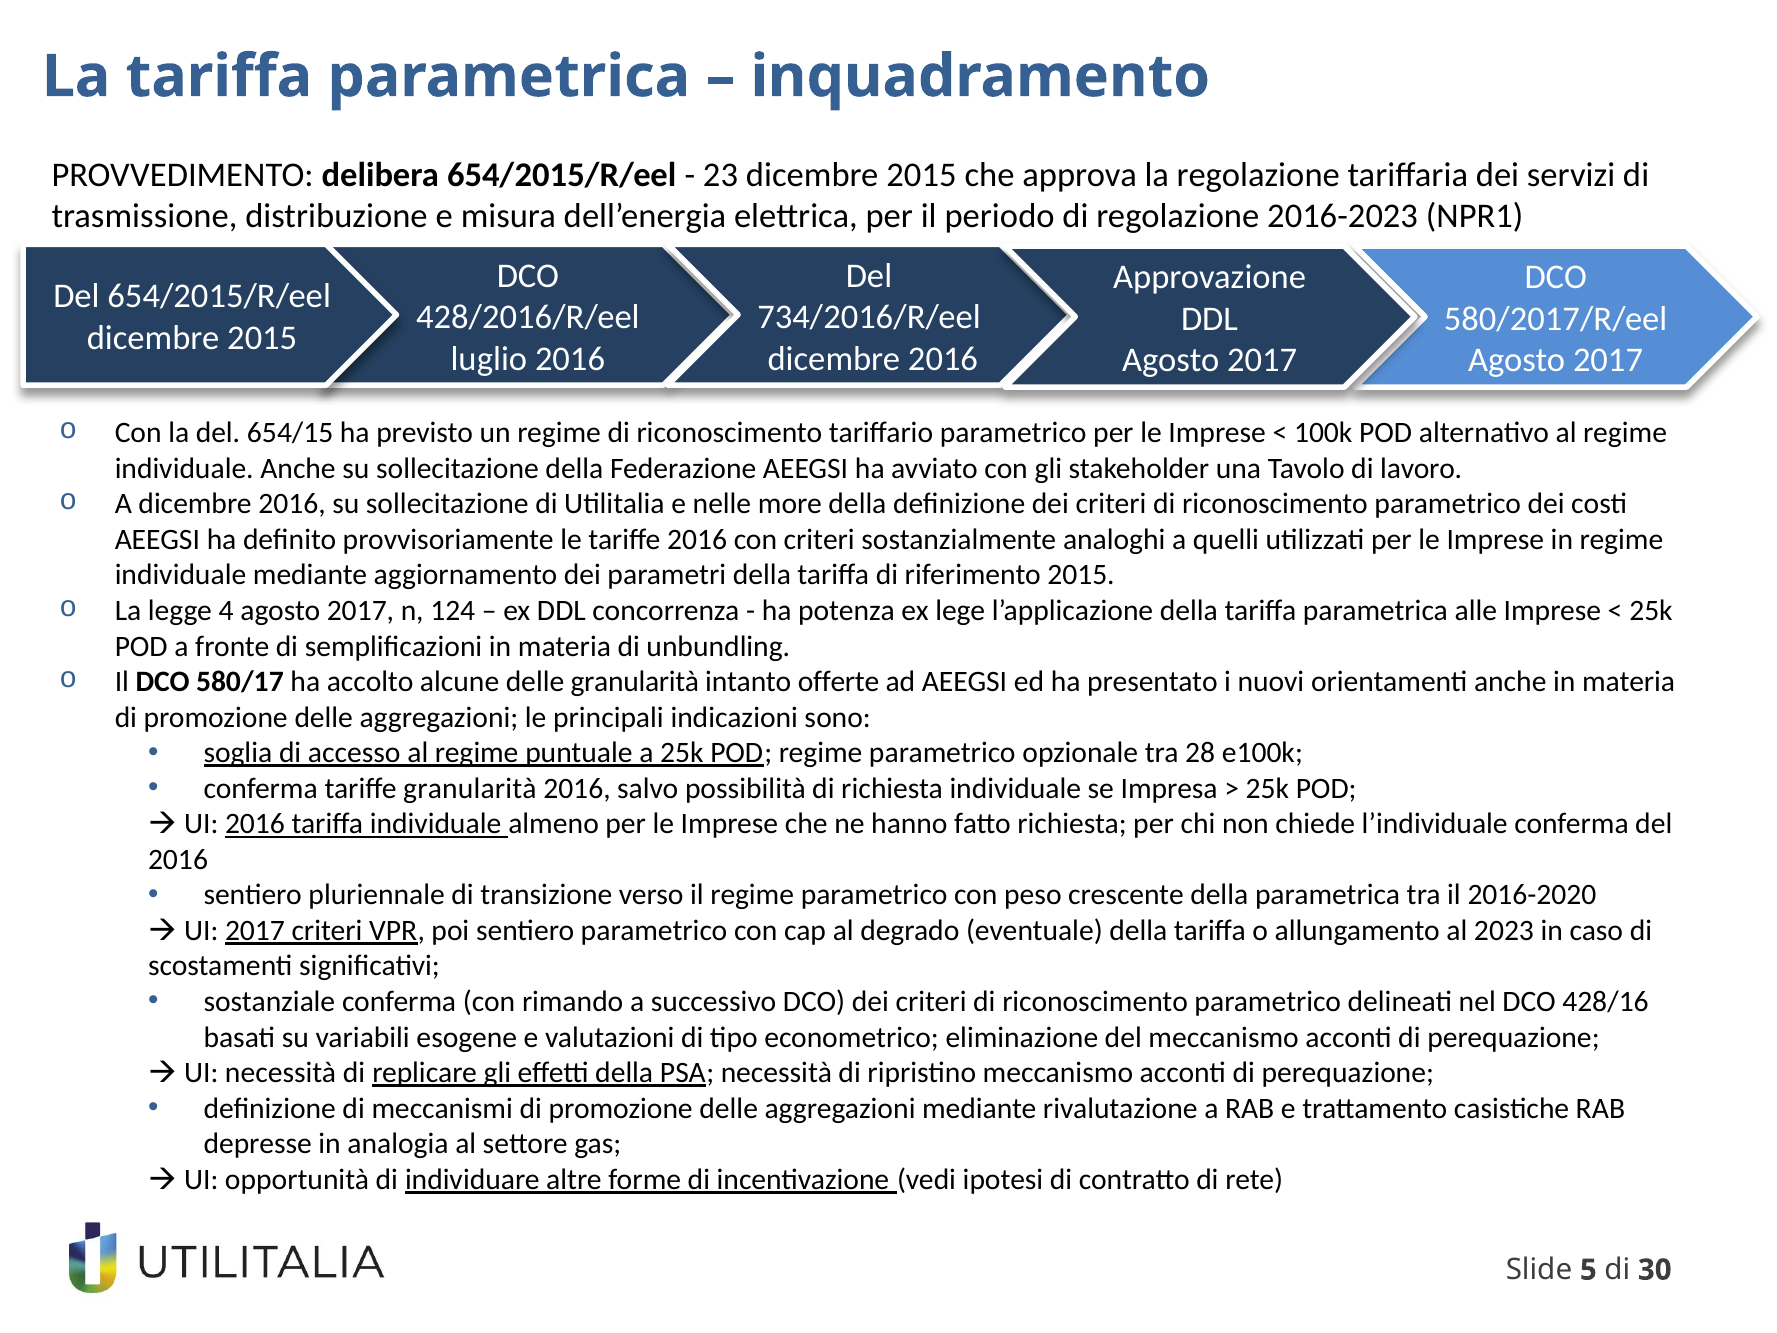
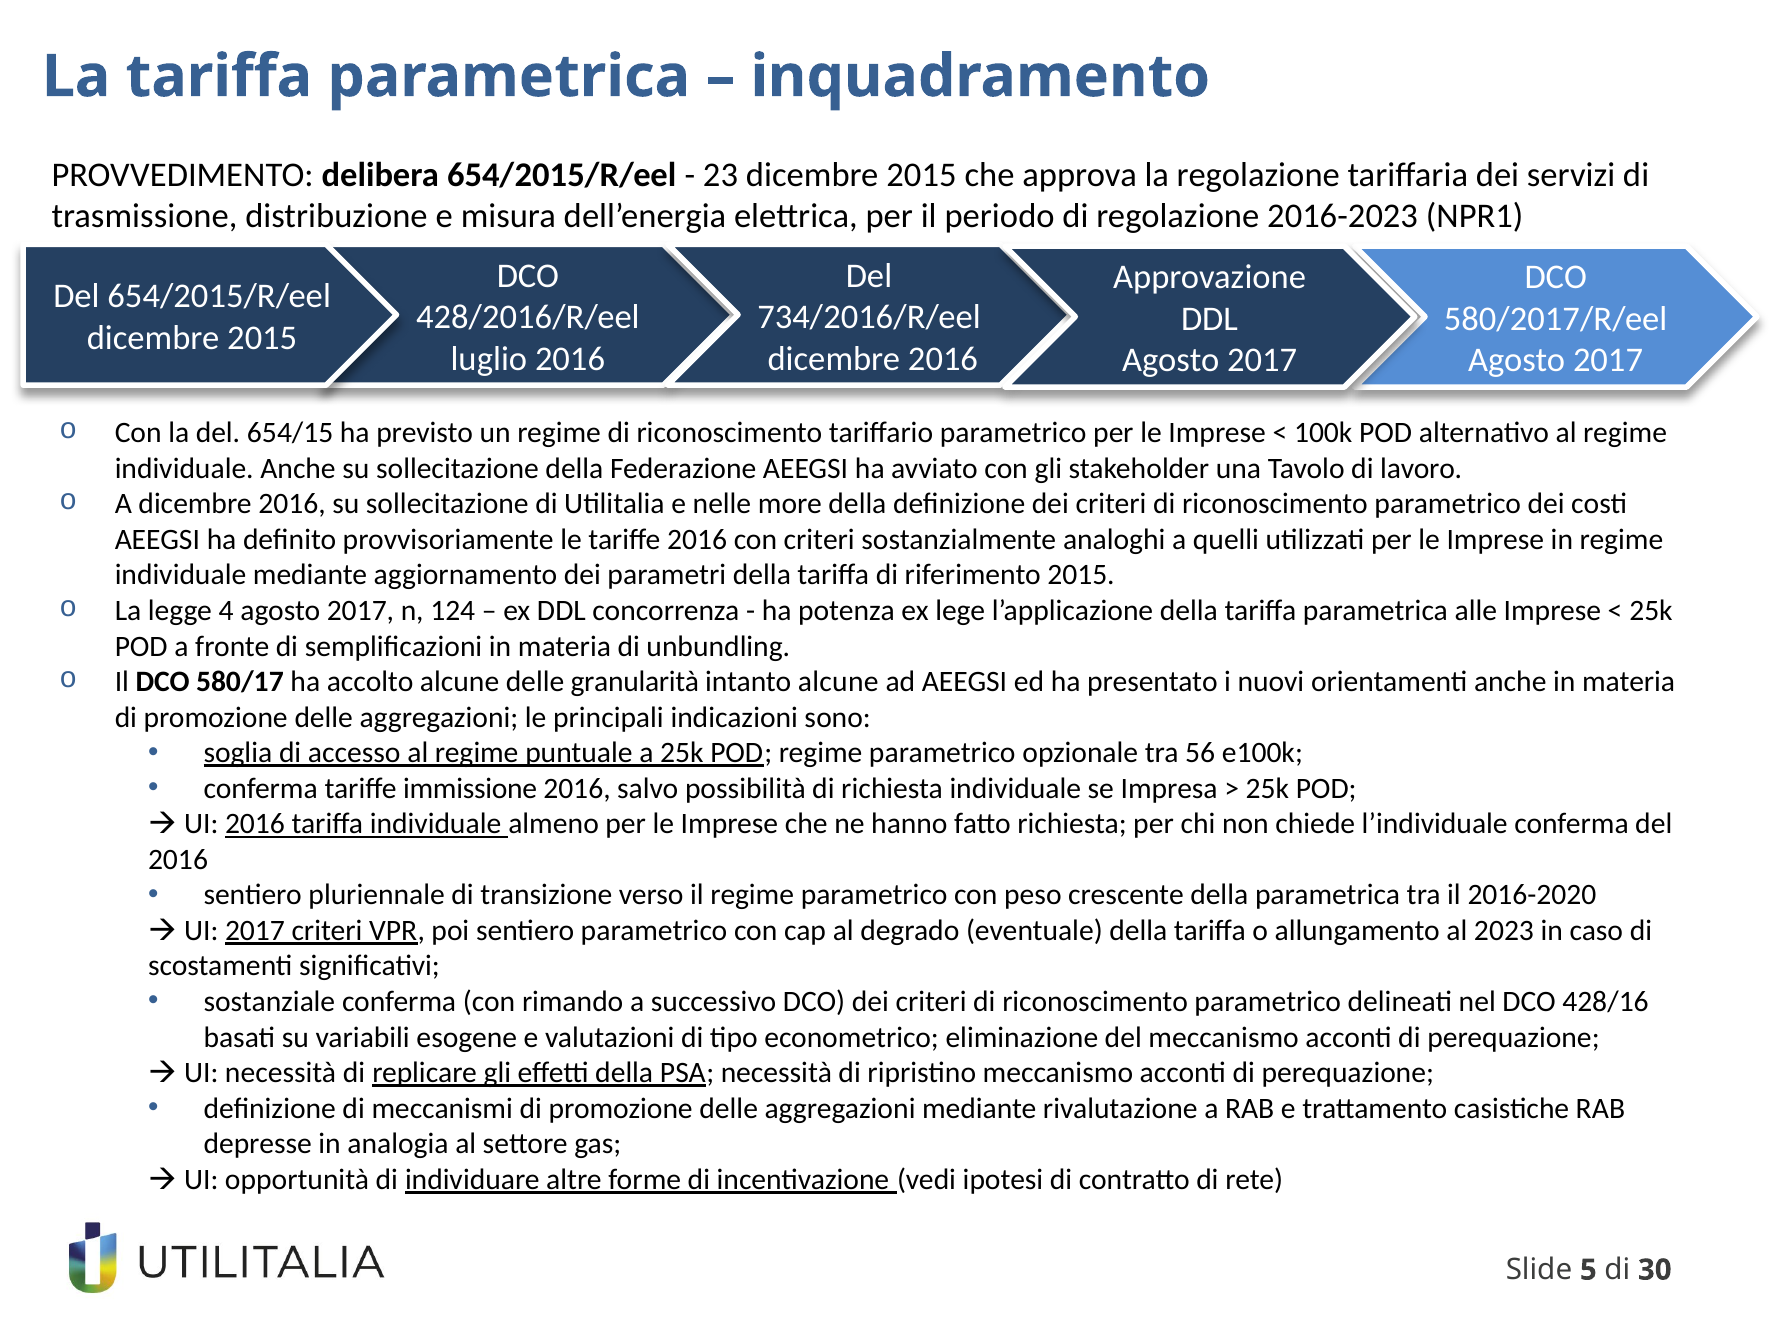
intanto offerte: offerte -> alcune
28: 28 -> 56
tariffe granularità: granularità -> immissione
